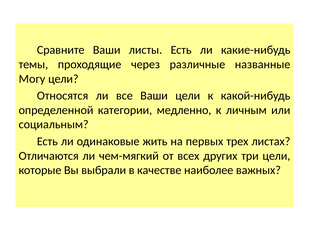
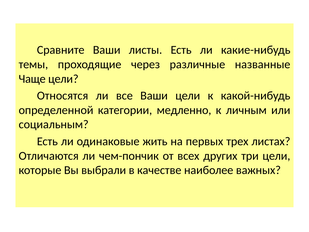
Могу: Могу -> Чаще
чем-мягкий: чем-мягкий -> чем-пончик
